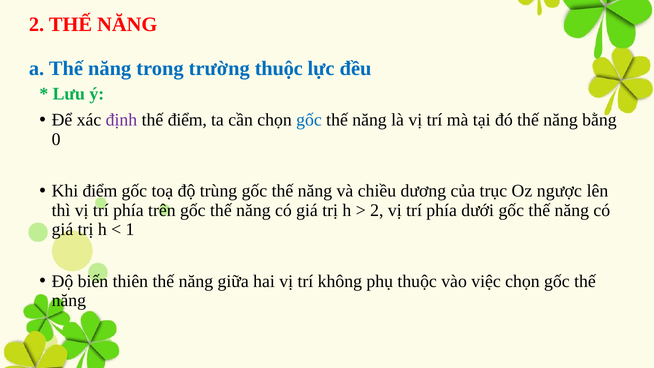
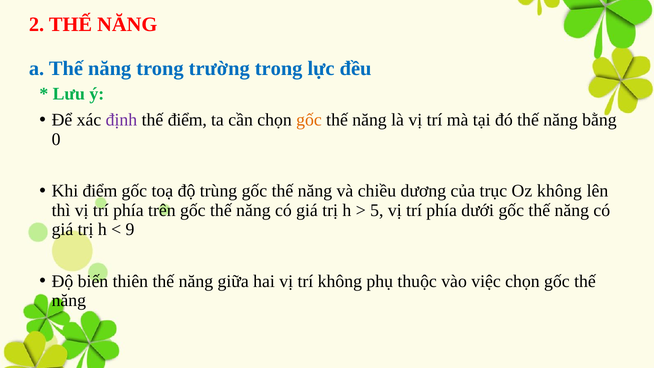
trường thuộc: thuộc -> trong
gốc at (309, 120) colour: blue -> orange
Oz ngược: ngược -> không
2 at (377, 210): 2 -> 5
1: 1 -> 9
